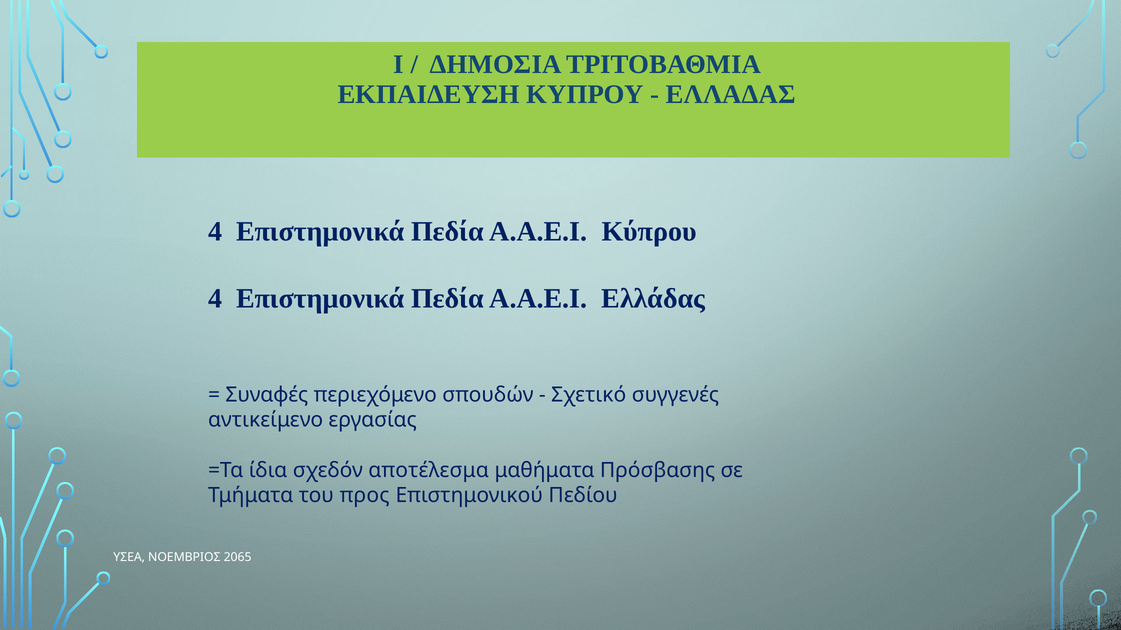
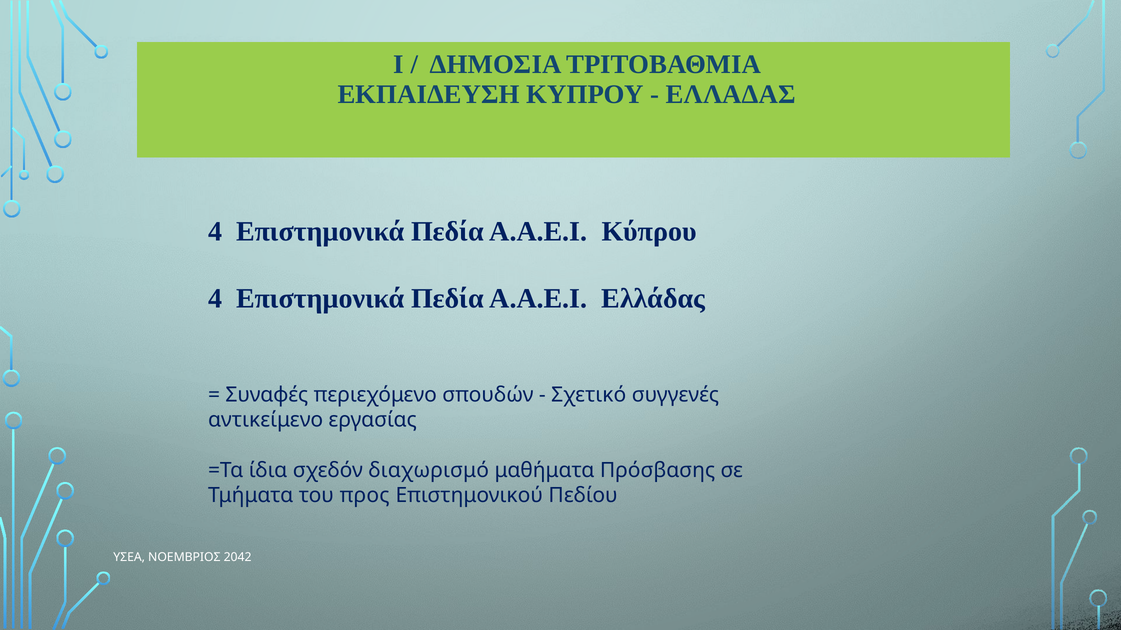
αποτέλεσμα: αποτέλεσμα -> διαχωρισμό
2065: 2065 -> 2042
